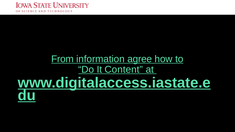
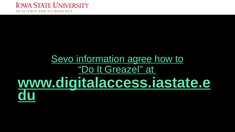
From: From -> Sevo
Content: Content -> Greazel
